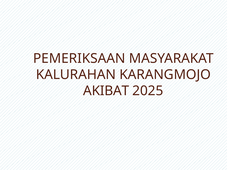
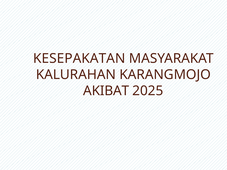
PEMERIKSAAN: PEMERIKSAAN -> KESEPAKATAN
